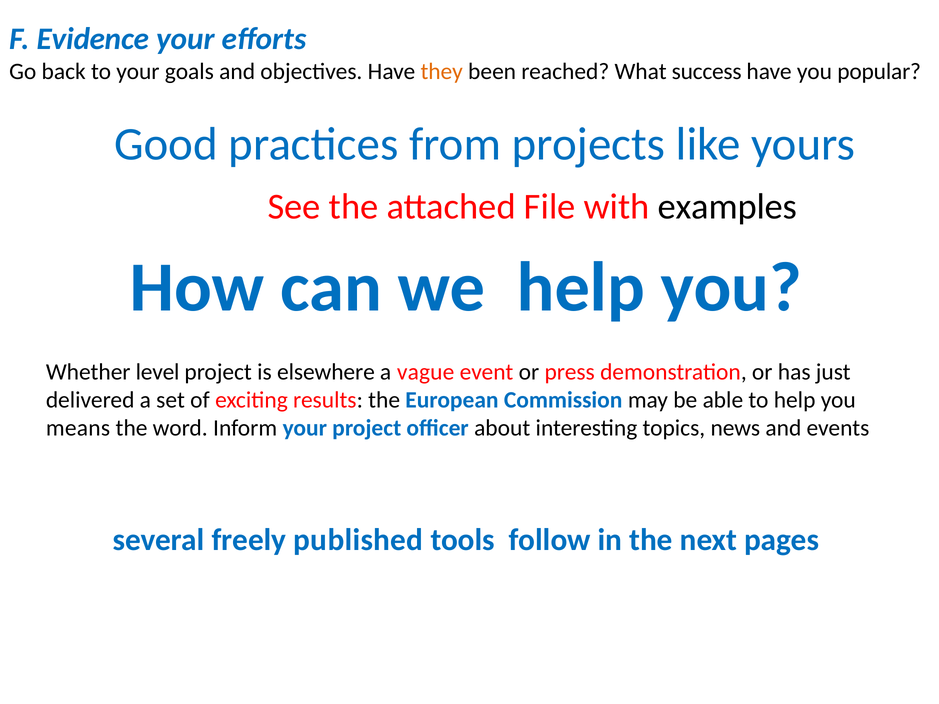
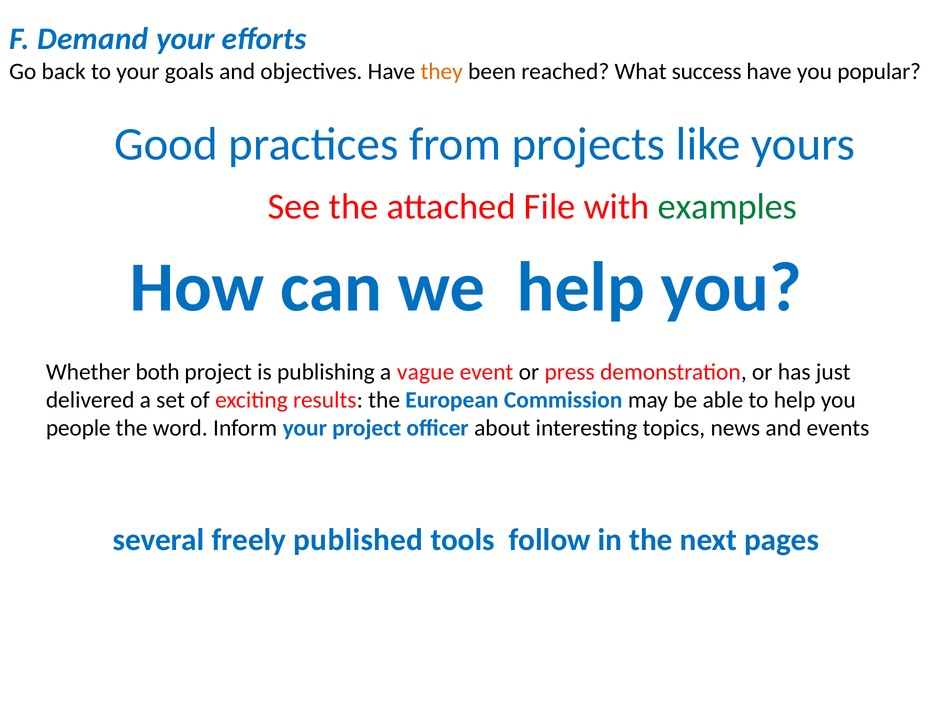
Evidence: Evidence -> Demand
examples colour: black -> green
level: level -> both
elsewhere: elsewhere -> publishing
means: means -> people
